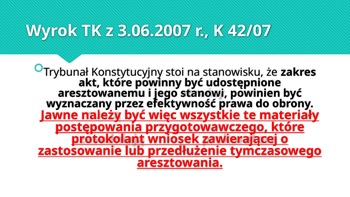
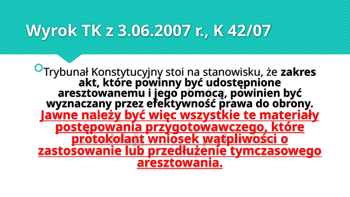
stanowi: stanowi -> pomocą
zawierającej: zawierającej -> wątpliwości
